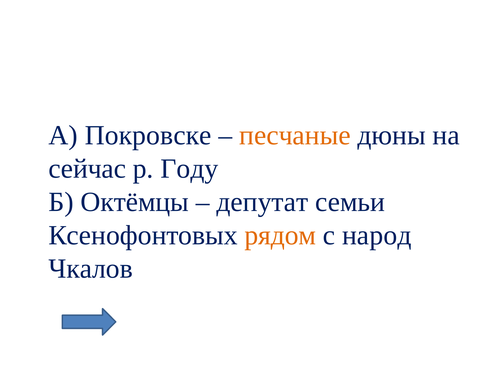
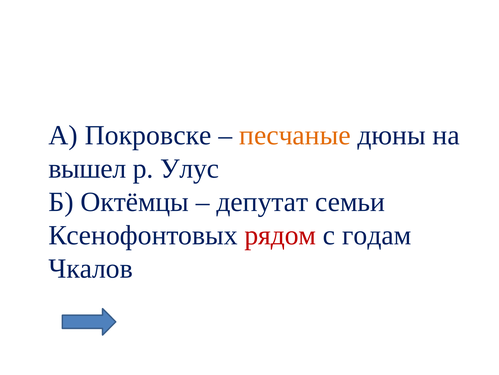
сейчас: сейчас -> вышел
Году: Году -> Улус
рядом colour: orange -> red
народ: народ -> годам
